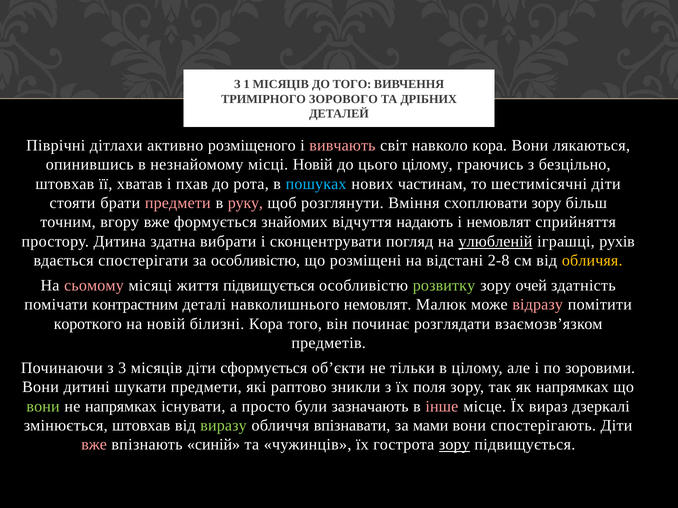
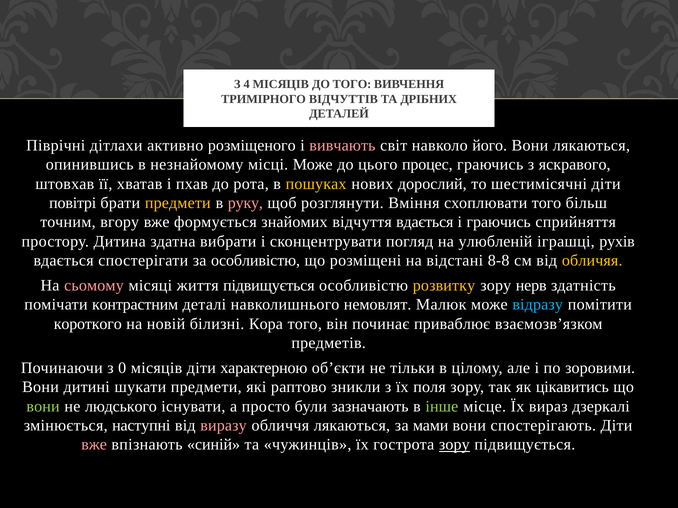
1: 1 -> 4
ЗОРОВОГО: ЗОРОВОГО -> ВІДЧУТТІВ
навколо кора: кора -> його
місці Новій: Новій -> Може
цього цілому: цілому -> процес
безцільно: безцільно -> яскравого
пошуках colour: light blue -> yellow
частинам: частинам -> дорослий
стояти: стояти -> повітрі
предмети at (178, 203) colour: pink -> yellow
схоплювати зору: зору -> того
відчуття надають: надають -> вдається
і немовлят: немовлят -> граючись
улюбленій underline: present -> none
2-8: 2-8 -> 8-8
розвитку colour: light green -> yellow
очей: очей -> нерв
відразу colour: pink -> light blue
розглядати: розглядати -> приваблює
3: 3 -> 0
сформується: сформується -> характерною
як напрямках: напрямках -> цікавитись
не напрямках: напрямках -> людського
інше colour: pink -> light green
змінюється штовхав: штовхав -> наступні
виразу colour: light green -> pink
обличчя впізнавати: впізнавати -> лякаються
